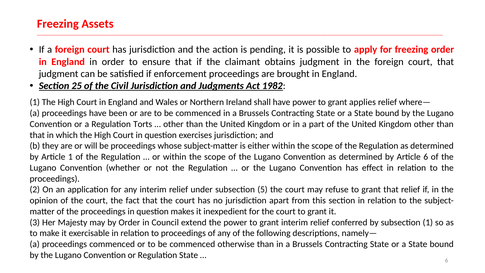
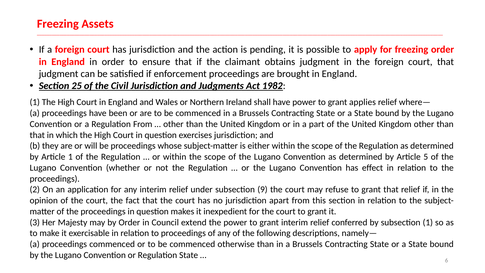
Regulation Torts: Torts -> From
Article 6: 6 -> 5
5: 5 -> 9
